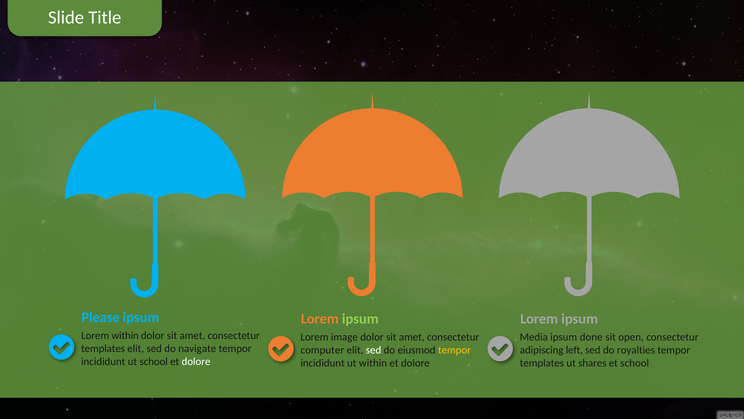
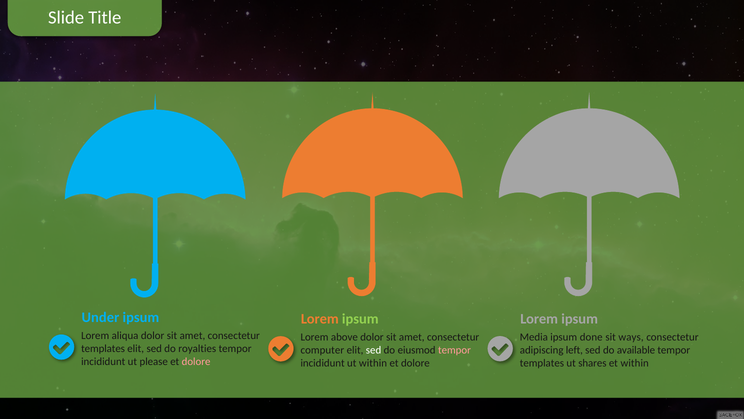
Please: Please -> Under
Lorem within: within -> aliqua
open: open -> ways
image: image -> above
navigate: navigate -> royalties
royalties: royalties -> available
tempor at (454, 350) colour: yellow -> pink
ut school: school -> please
dolore at (196, 361) colour: white -> pink
et school: school -> within
